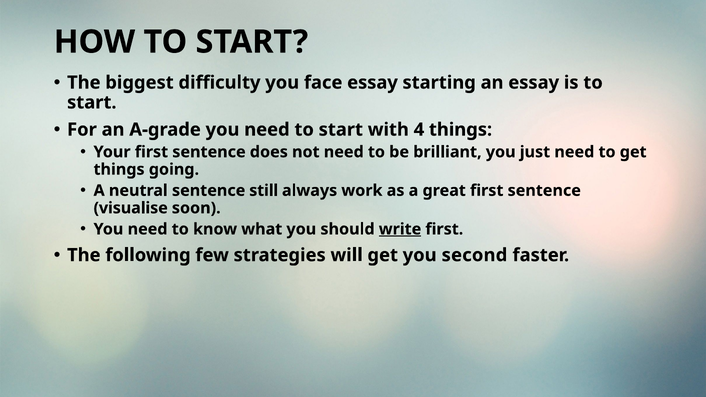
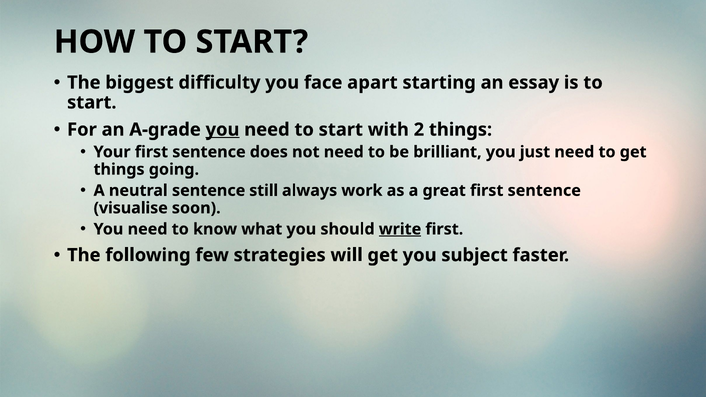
face essay: essay -> apart
you at (223, 130) underline: none -> present
4: 4 -> 2
second: second -> subject
